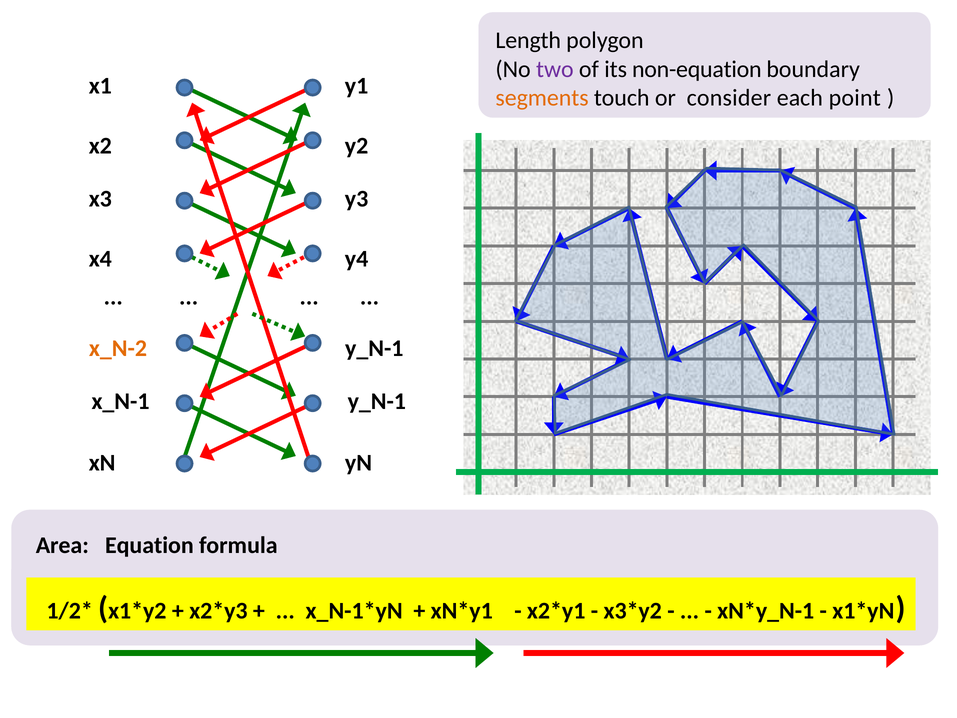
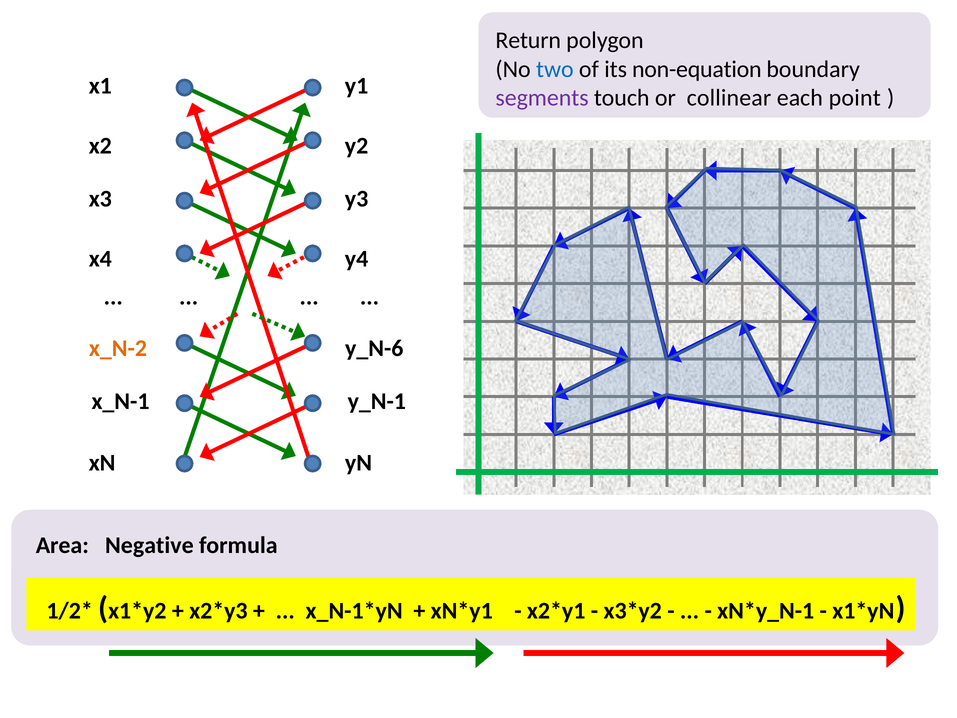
Length: Length -> Return
two colour: purple -> blue
segments colour: orange -> purple
consider: consider -> collinear
y_N-1 at (374, 348): y_N-1 -> y_N-6
Equation: Equation -> Negative
